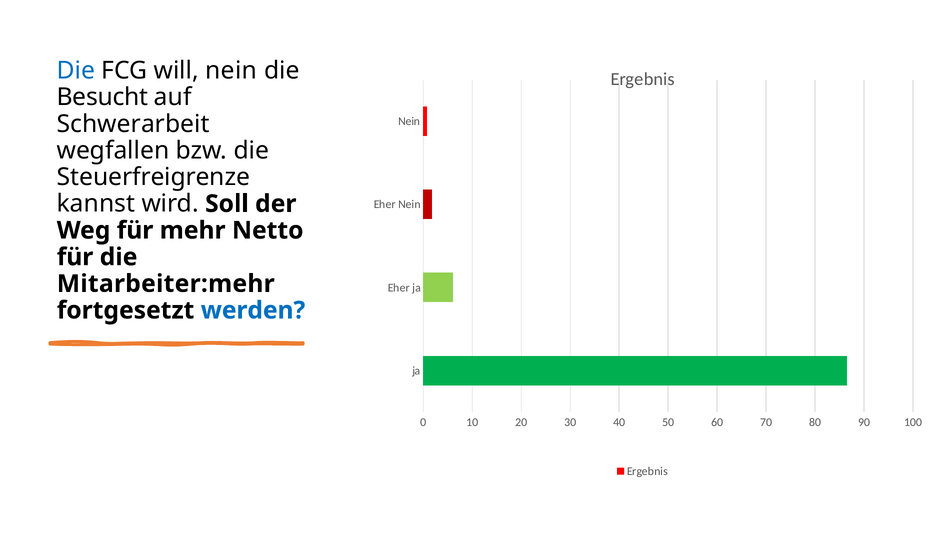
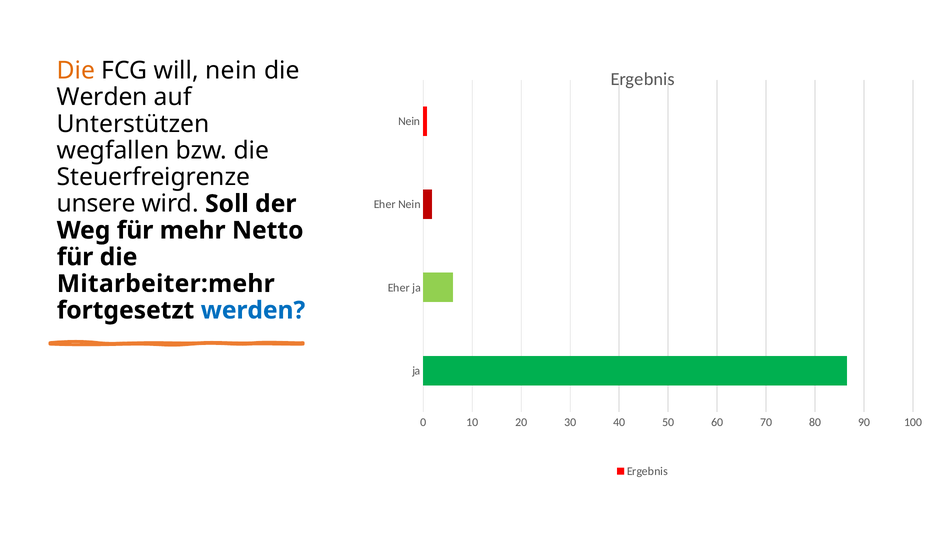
Die at (76, 71) colour: blue -> orange
Besucht at (102, 97): Besucht -> Werden
Schwerarbeit: Schwerarbeit -> Unterstützen
kannst: kannst -> unsere
